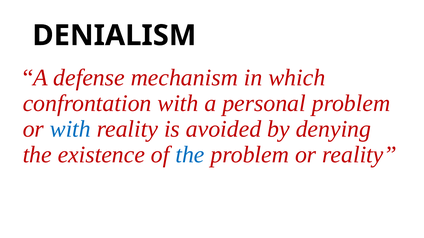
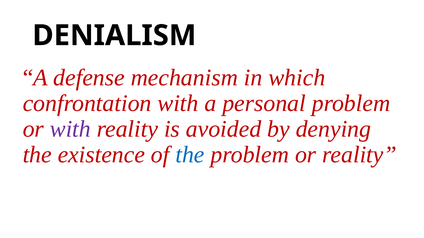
with at (70, 129) colour: blue -> purple
